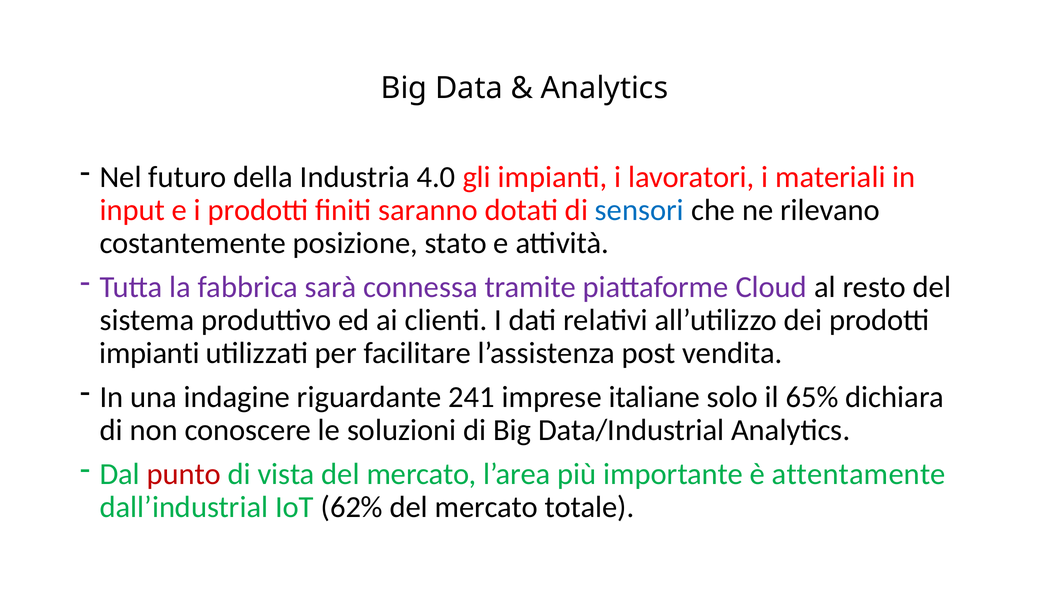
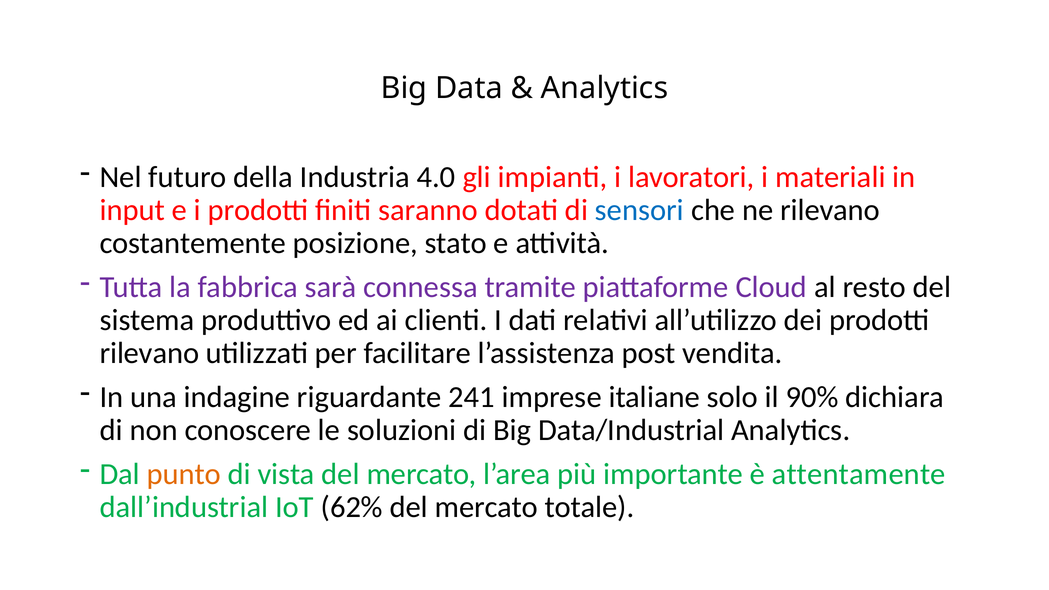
impianti at (149, 353): impianti -> rilevano
65%: 65% -> 90%
punto colour: red -> orange
